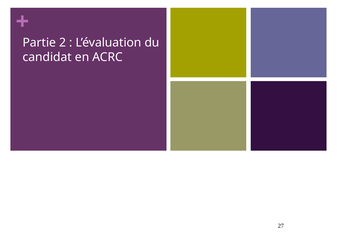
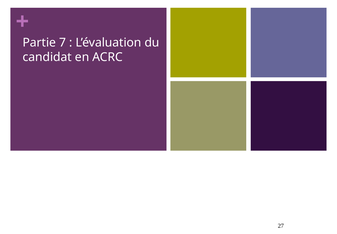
2: 2 -> 7
